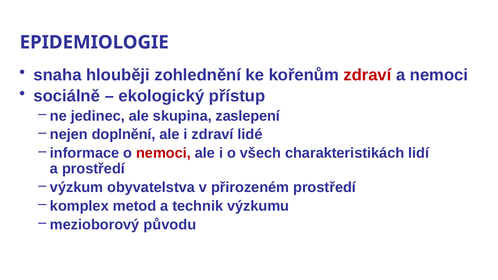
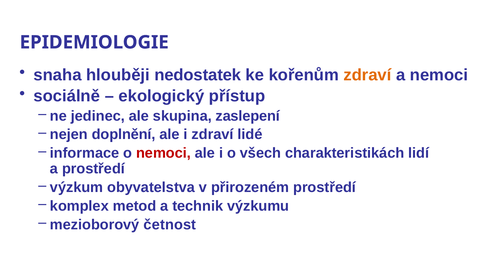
zohlednění: zohlednění -> nedostatek
zdraví at (367, 75) colour: red -> orange
původu: původu -> četnost
